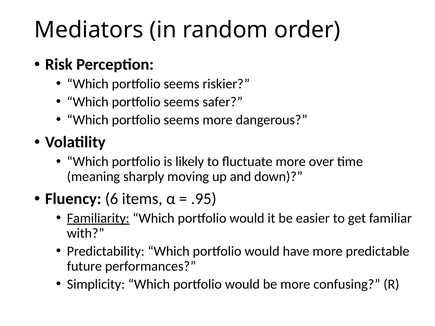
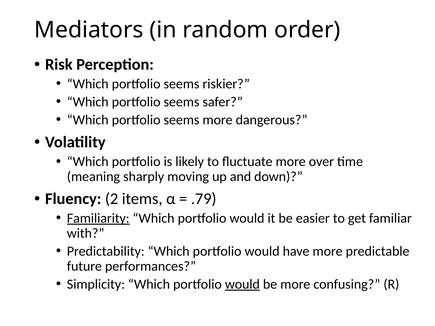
6: 6 -> 2
.95: .95 -> .79
would at (242, 284) underline: none -> present
